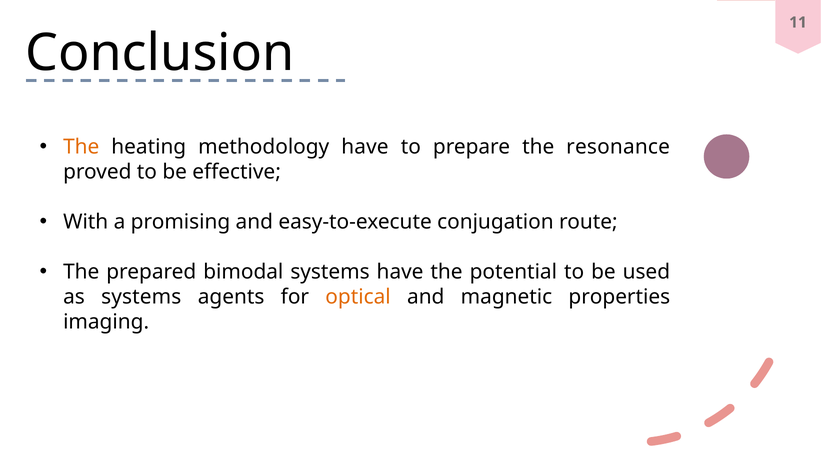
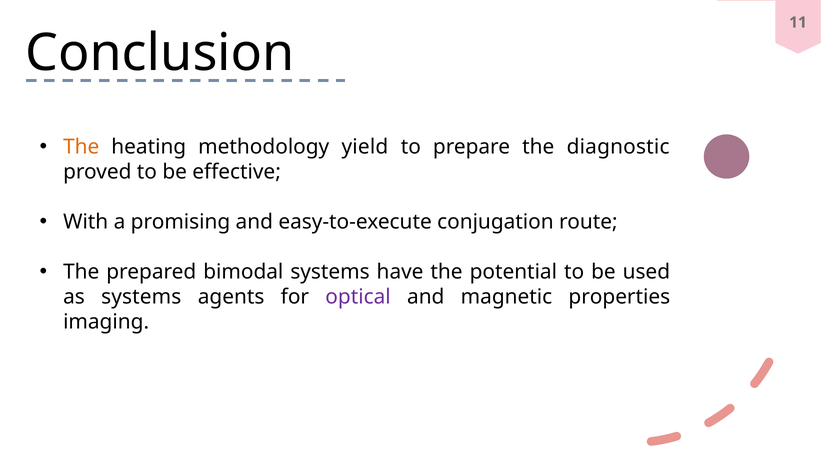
methodology have: have -> yield
resonance: resonance -> diagnostic
optical colour: orange -> purple
